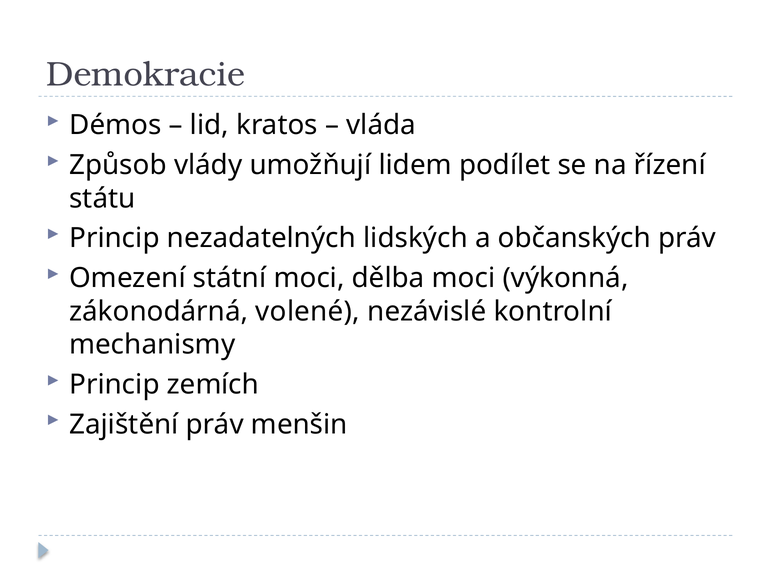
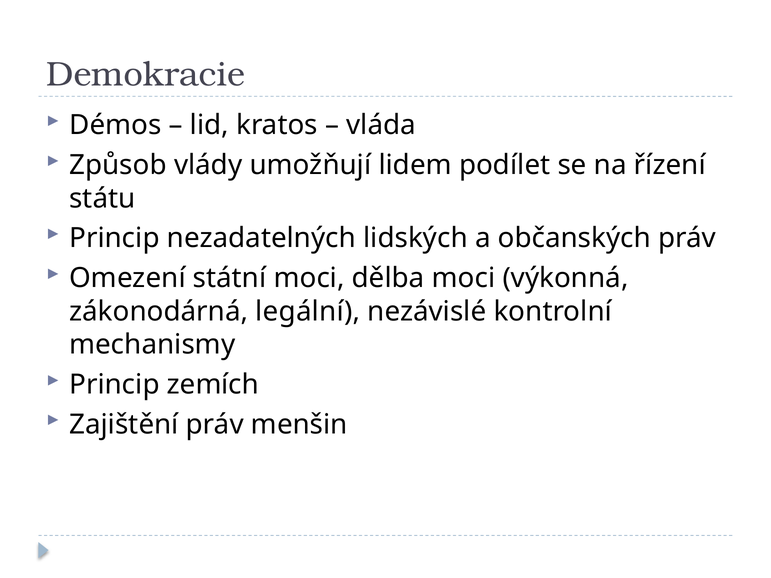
volené: volené -> legální
